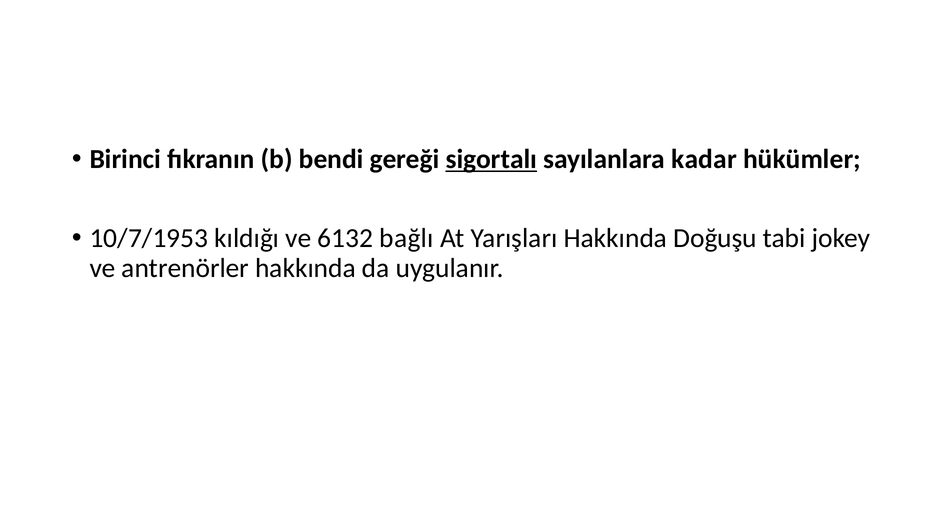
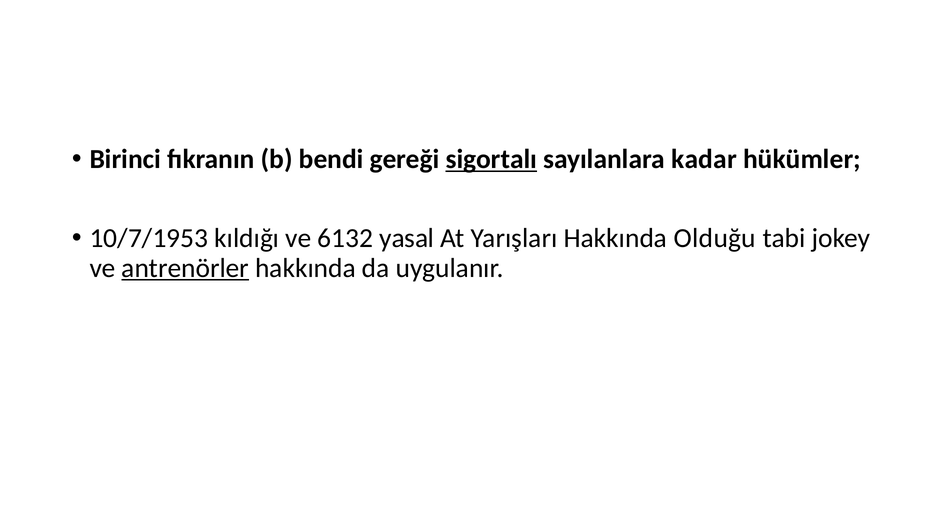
bağlı: bağlı -> yasal
Doğuşu: Doğuşu -> Olduğu
antrenörler underline: none -> present
